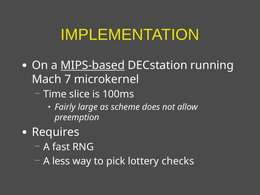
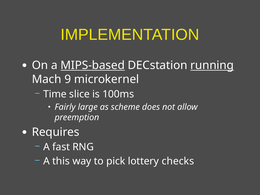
running underline: none -> present
7: 7 -> 9
less: less -> this
